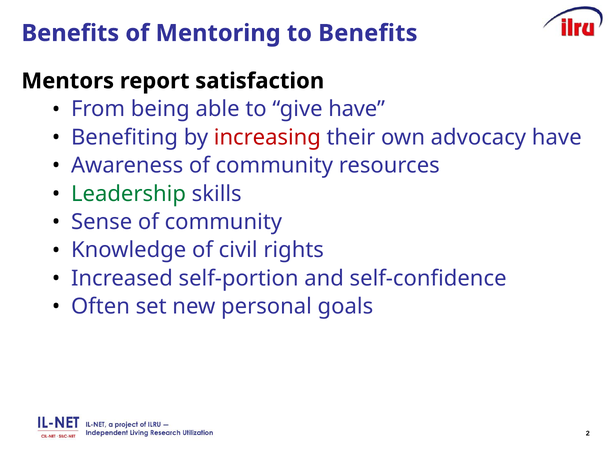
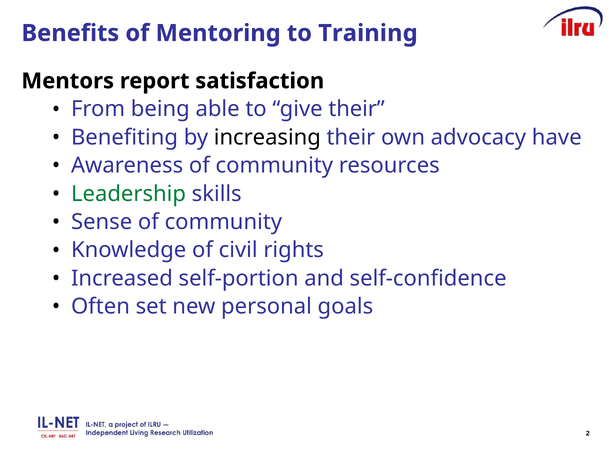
to Benefits: Benefits -> Training
give have: have -> their
increasing colour: red -> black
